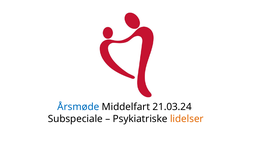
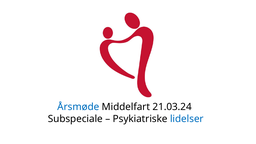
lidelser colour: orange -> blue
